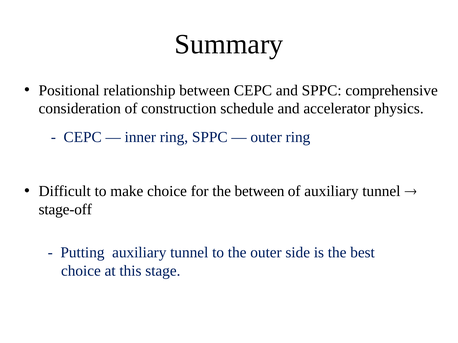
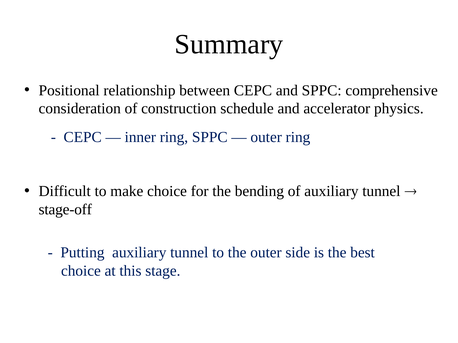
the between: between -> bending
